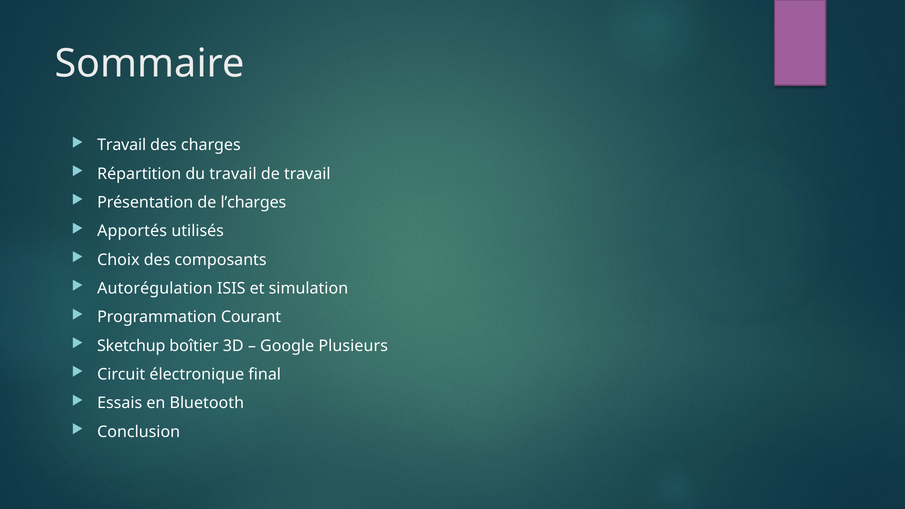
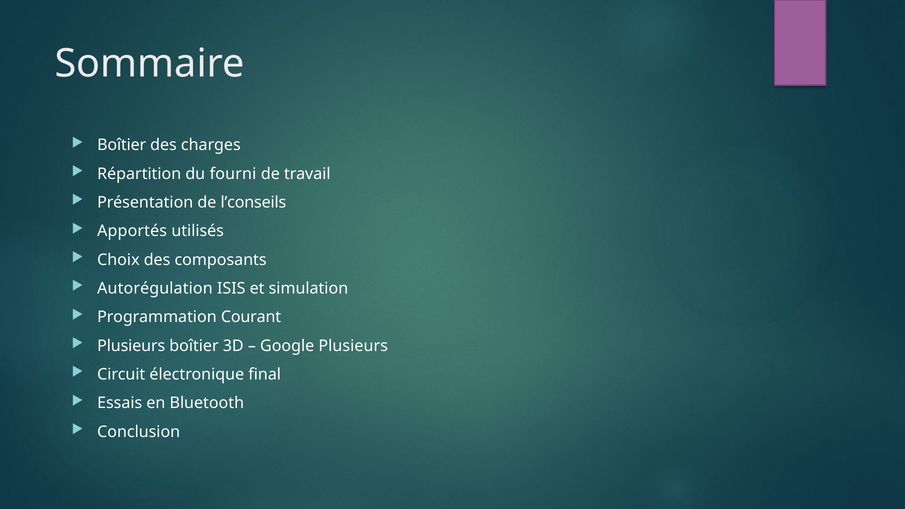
Travail at (122, 145): Travail -> Boîtier
du travail: travail -> fourni
l’charges: l’charges -> l’conseils
Sketchup at (131, 346): Sketchup -> Plusieurs
